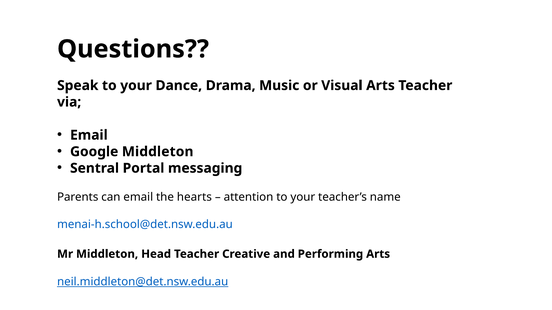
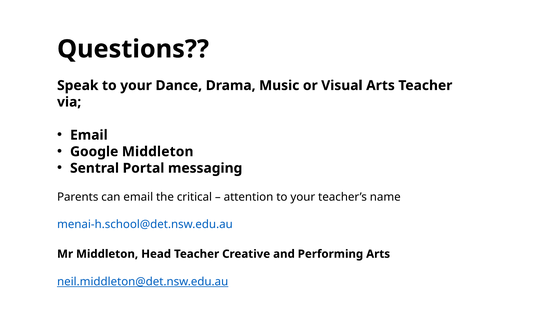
hearts: hearts -> critical
